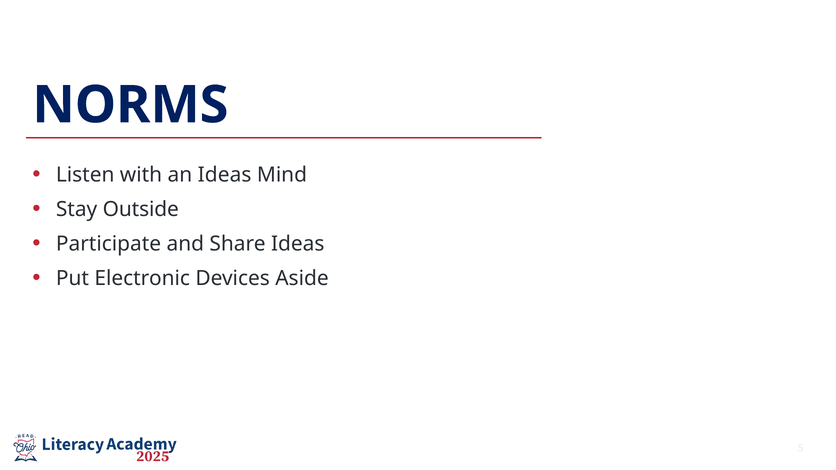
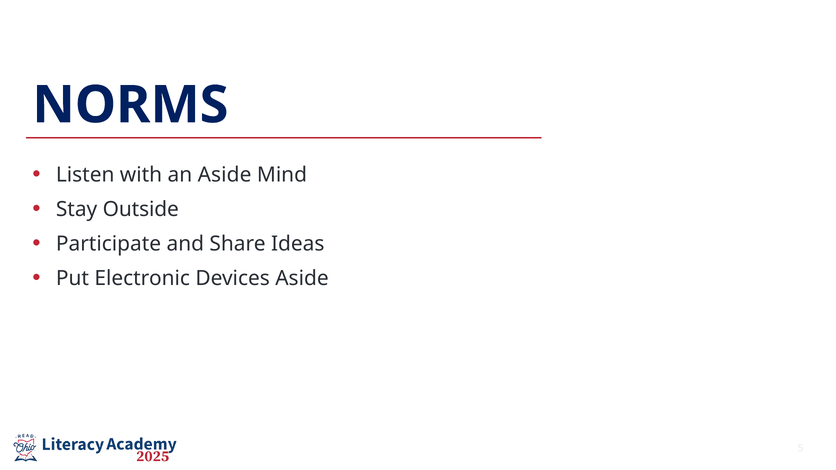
an Ideas: Ideas -> Aside
